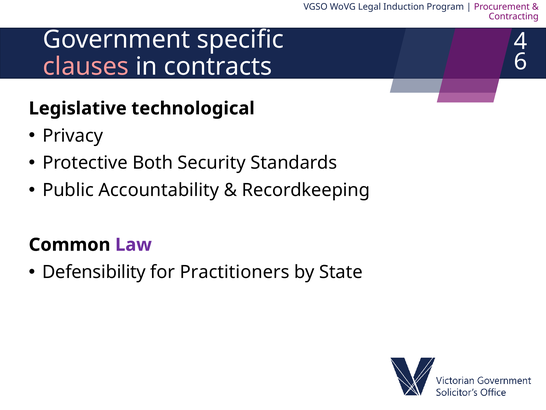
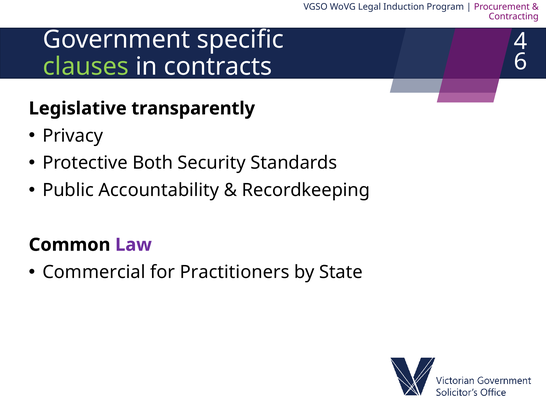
clauses colour: pink -> light green
technological: technological -> transparently
Defensibility: Defensibility -> Commercial
